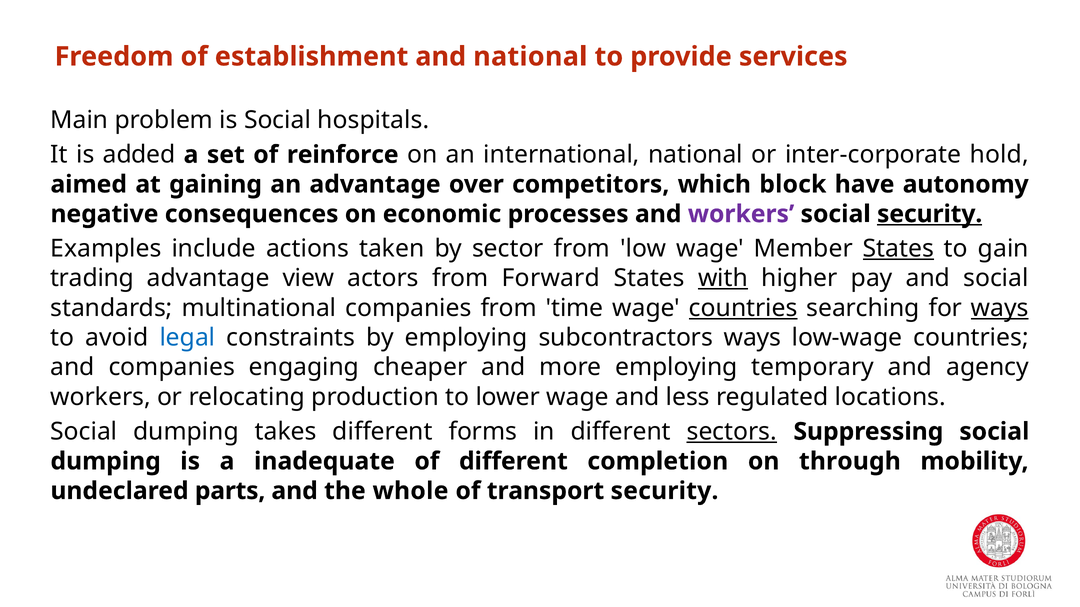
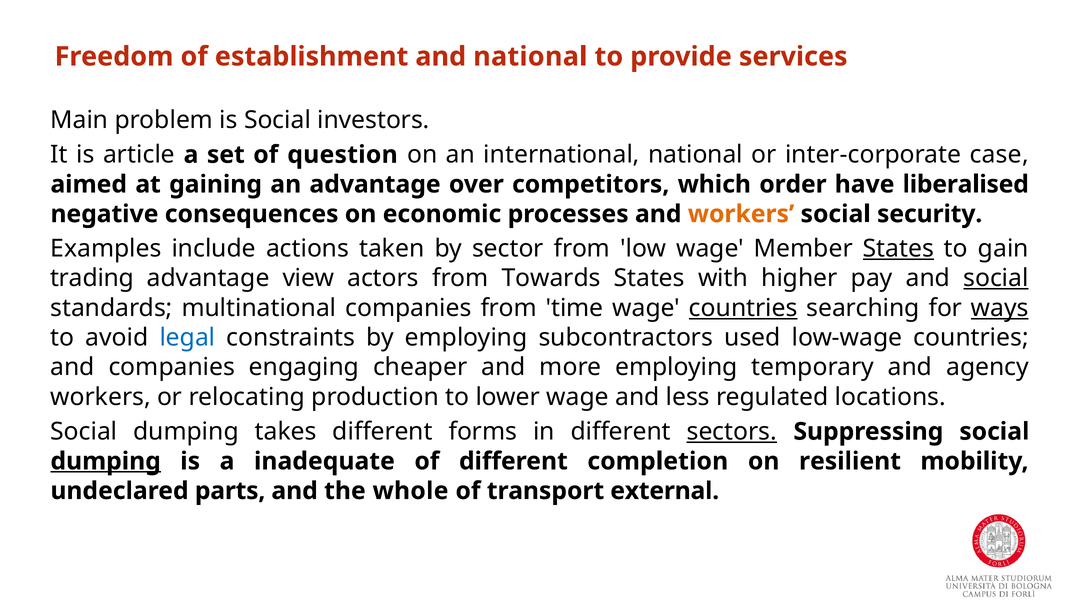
hospitals: hospitals -> investors
added: added -> article
reinforce: reinforce -> question
hold: hold -> case
block: block -> order
autonomy: autonomy -> liberalised
workers at (741, 214) colour: purple -> orange
security at (930, 214) underline: present -> none
Forward: Forward -> Towards
with underline: present -> none
social at (996, 279) underline: none -> present
subcontractors ways: ways -> used
dumping at (106, 462) underline: none -> present
through: through -> resilient
transport security: security -> external
